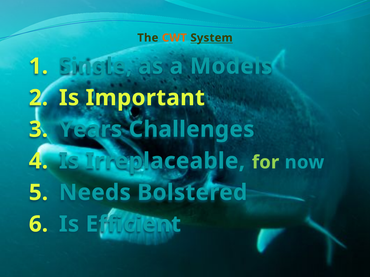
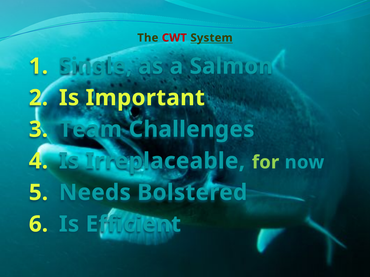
CWT colour: orange -> red
Models: Models -> Salmon
Years: Years -> Team
